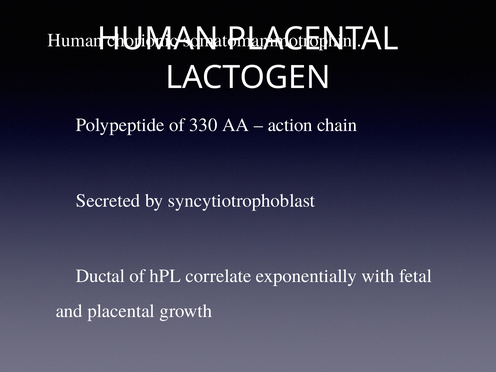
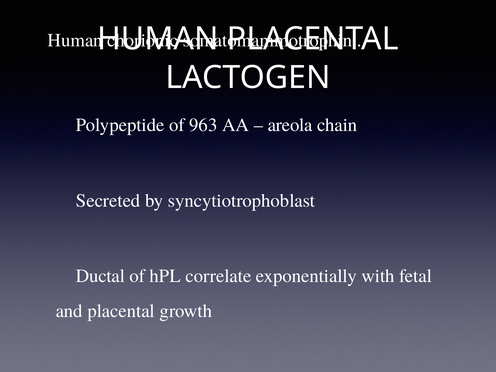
330: 330 -> 963
action: action -> areola
